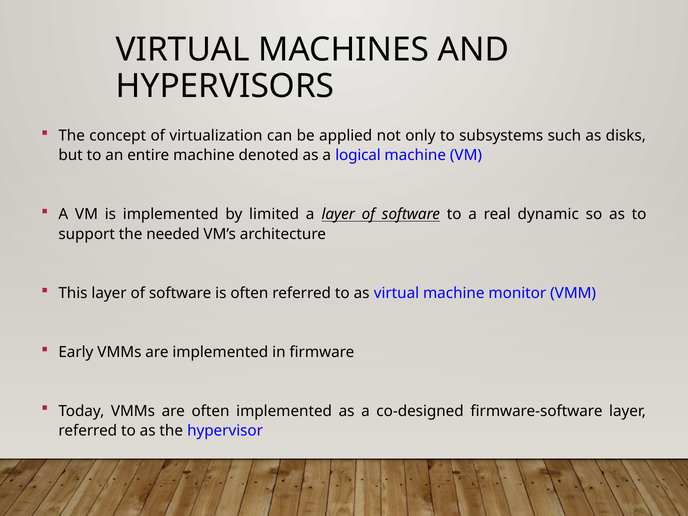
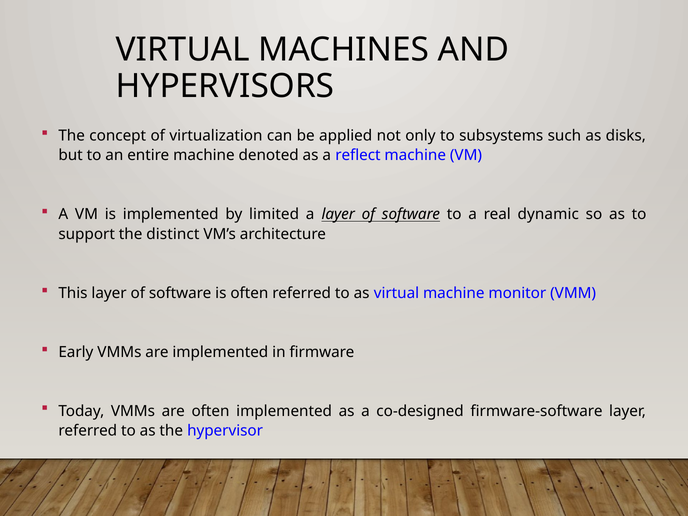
logical: logical -> reflect
needed: needed -> distinct
